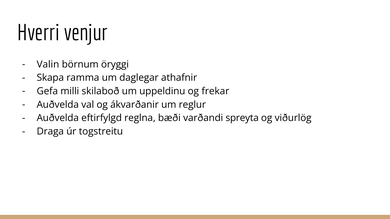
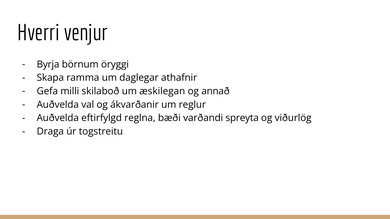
Valin: Valin -> Byrja
uppeldinu: uppeldinu -> æskilegan
frekar: frekar -> annað
